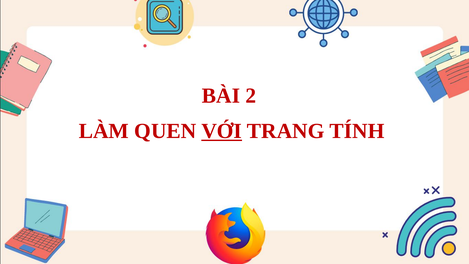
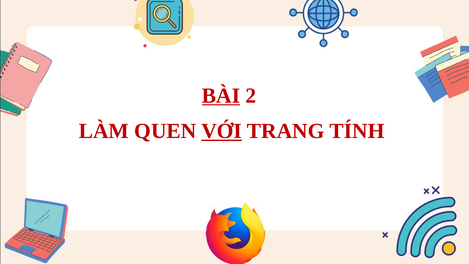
BÀI underline: none -> present
